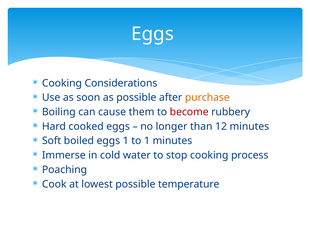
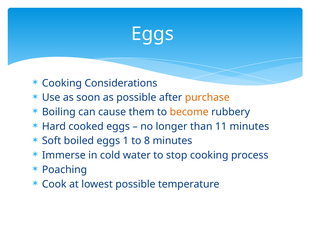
become colour: red -> orange
12: 12 -> 11
to 1: 1 -> 8
